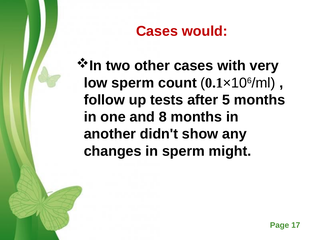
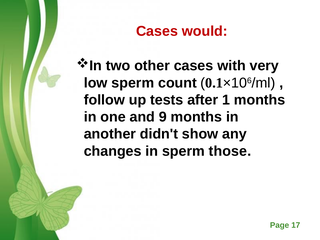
5: 5 -> 1
8: 8 -> 9
might: might -> those
